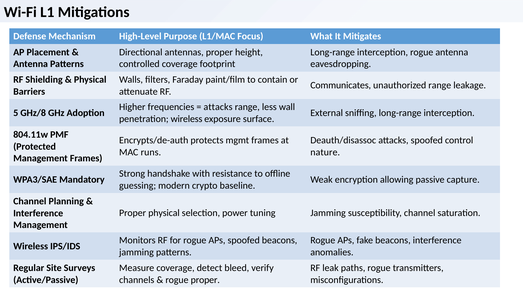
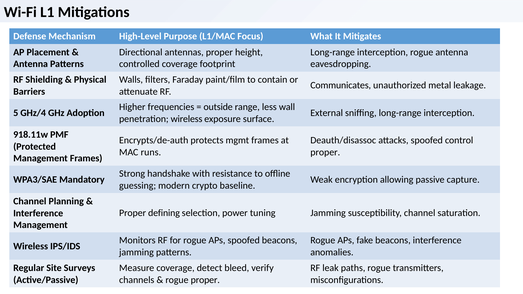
unauthorized range: range -> metal
attacks at (218, 107): attacks -> outside
GHz/8: GHz/8 -> GHz/4
804.11w: 804.11w -> 918.11w
nature at (325, 152): nature -> proper
Proper physical: physical -> defining
